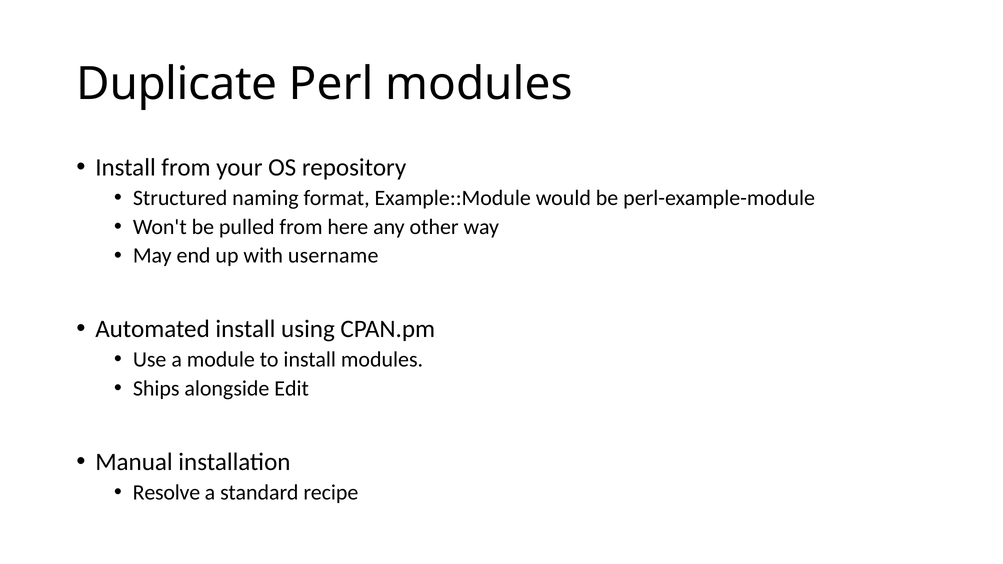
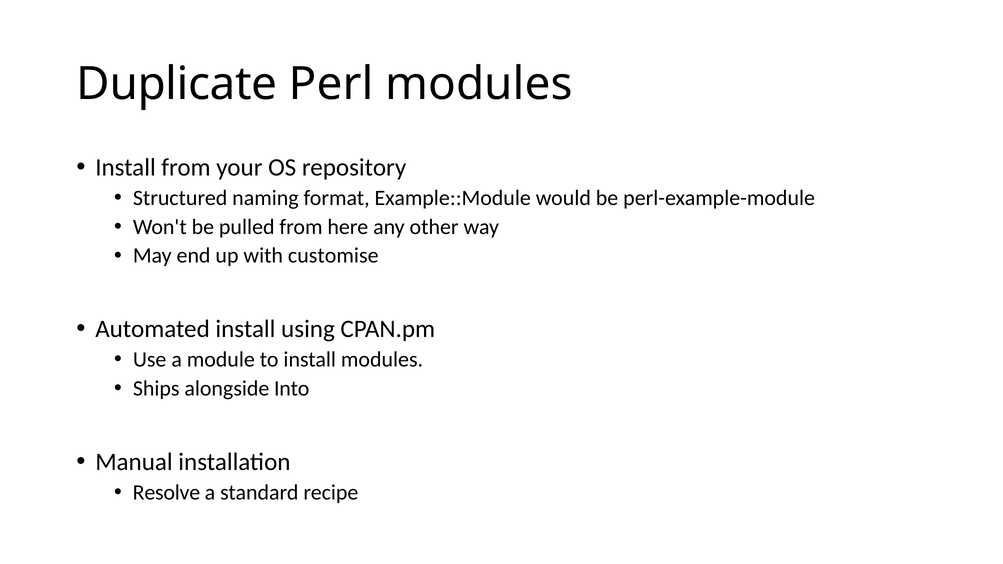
username: username -> customise
Edit: Edit -> Into
